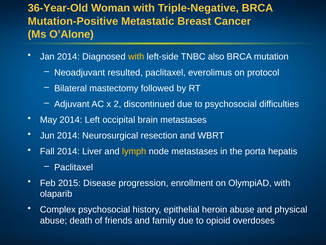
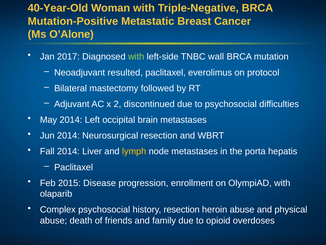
36-Year-Old: 36-Year-Old -> 40-Year-Old
Jan 2014: 2014 -> 2017
with at (136, 57) colour: yellow -> light green
also: also -> wall
history epithelial: epithelial -> resection
